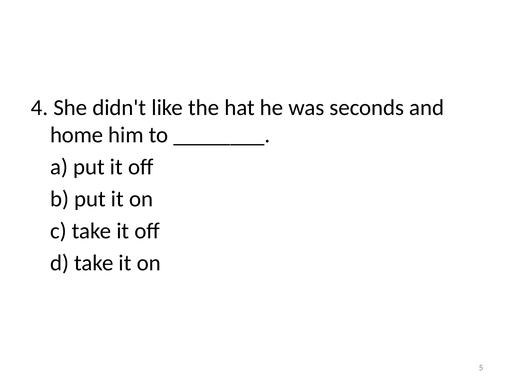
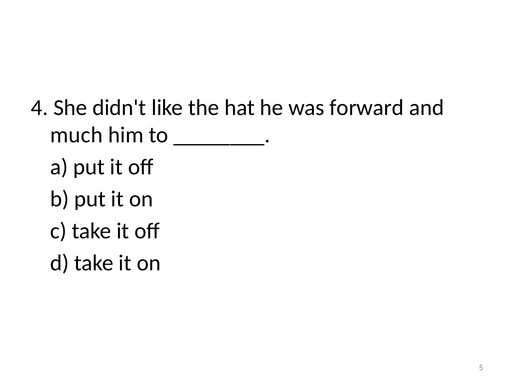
seconds: seconds -> forward
home: home -> much
